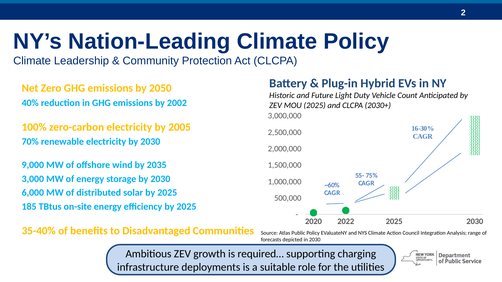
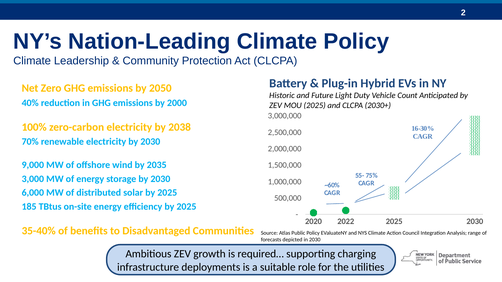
2002: 2002 -> 2000
2005: 2005 -> 2038
